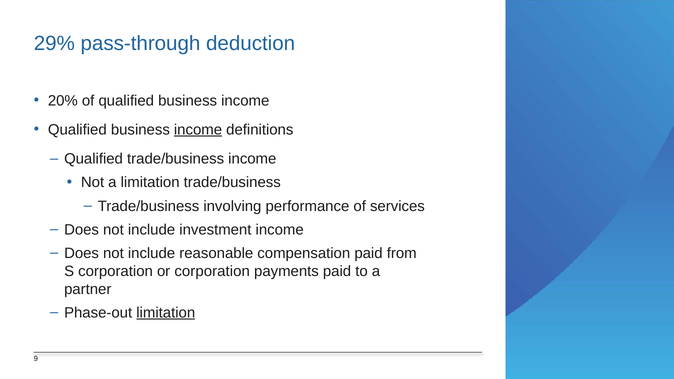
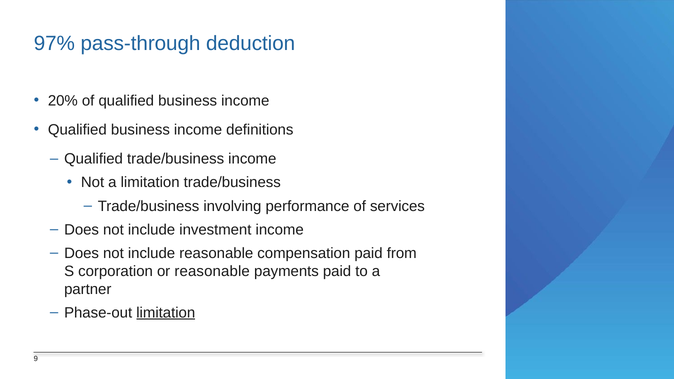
29%: 29% -> 97%
income at (198, 130) underline: present -> none
or corporation: corporation -> reasonable
